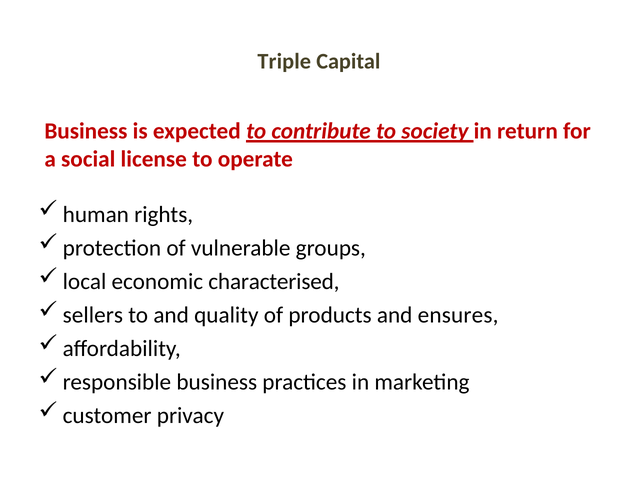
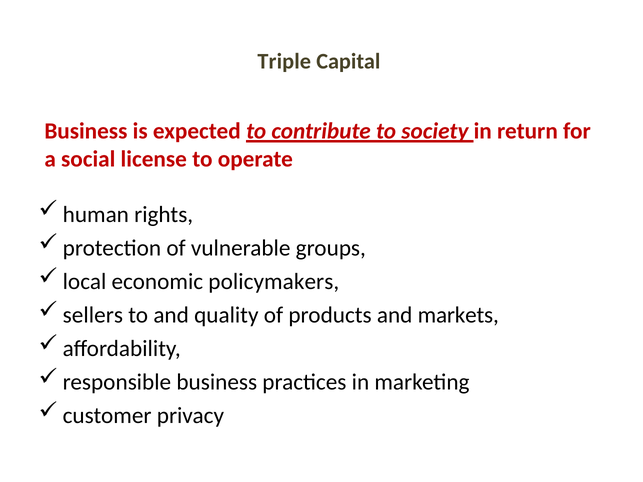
characterised: characterised -> policymakers
ensures: ensures -> markets
